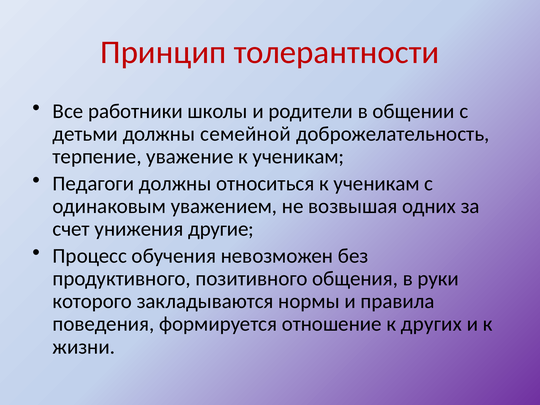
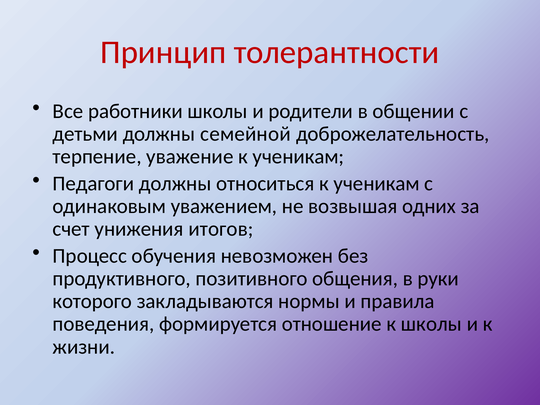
другие: другие -> итогов
к других: других -> школы
